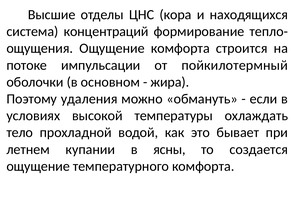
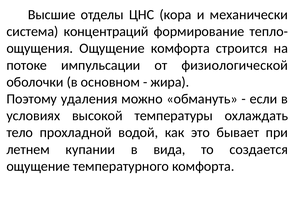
находящихся: находящихся -> механически
пойкилотермный: пойкилотермный -> физиологической
ясны: ясны -> вида
